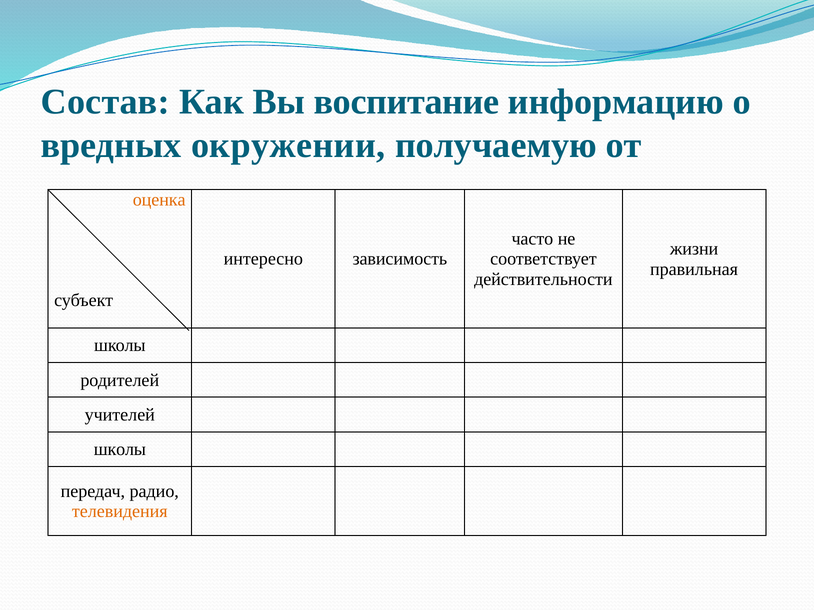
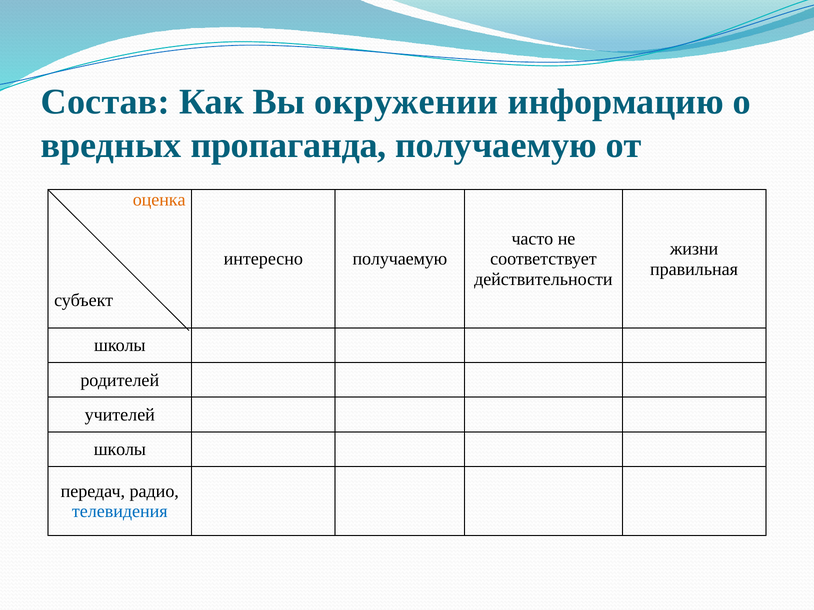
воспитание: воспитание -> окружении
окружении: окружении -> пропаганда
интересно зависимость: зависимость -> получаемую
телевидения colour: orange -> blue
